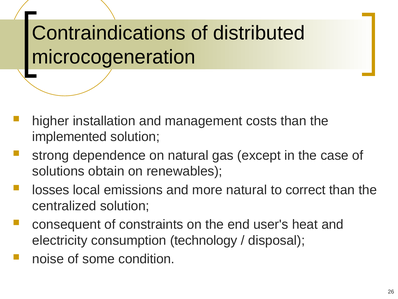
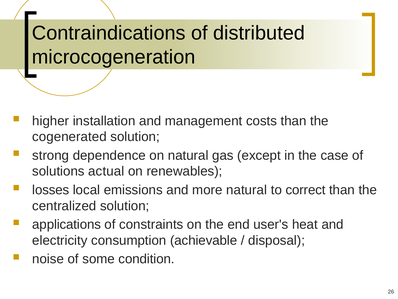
implemented: implemented -> cogenerated
obtain: obtain -> actual
consequent: consequent -> applications
technology: technology -> achievable
